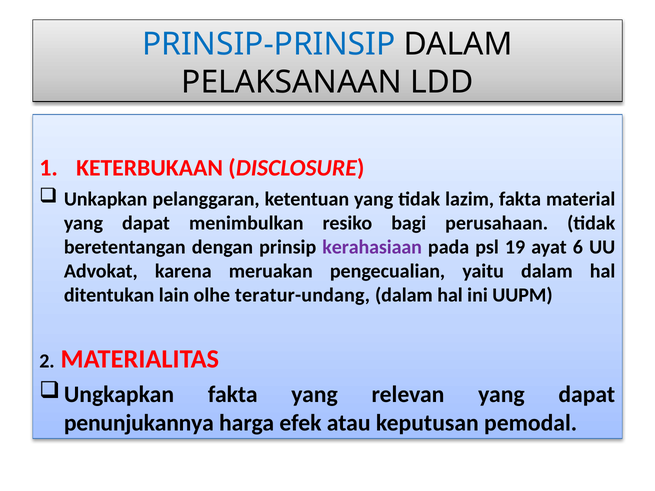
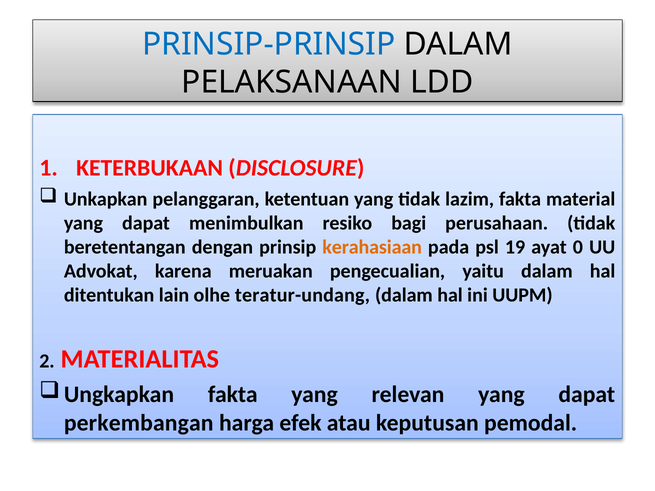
kerahasiaan colour: purple -> orange
6: 6 -> 0
penunjukannya: penunjukannya -> perkembangan
